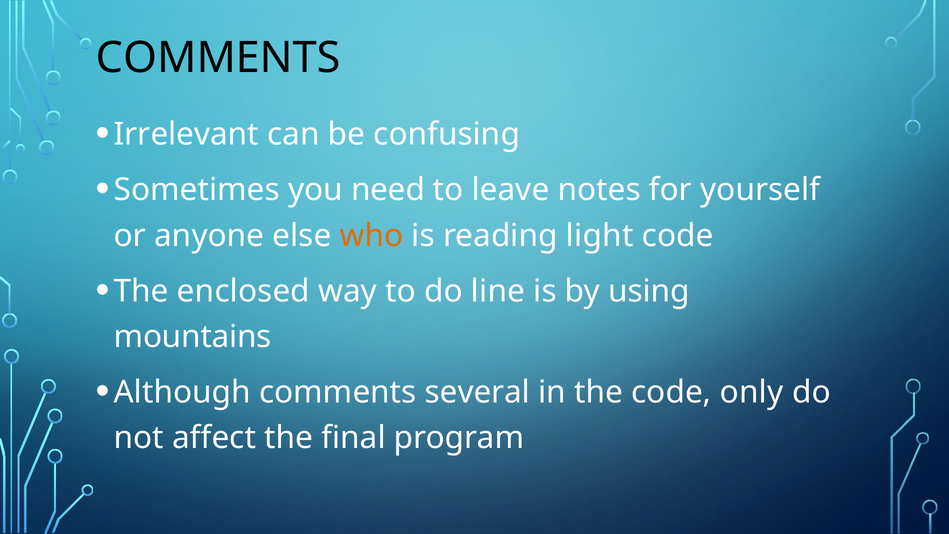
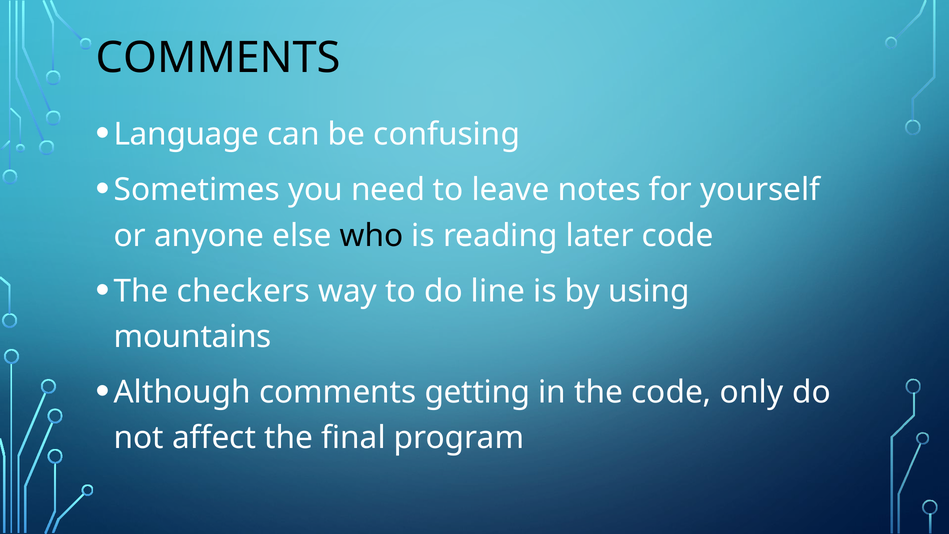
Irrelevant: Irrelevant -> Language
who colour: orange -> black
light: light -> later
enclosed: enclosed -> checkers
several: several -> getting
